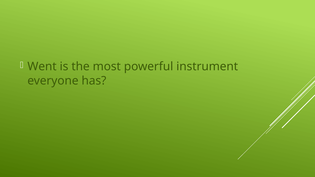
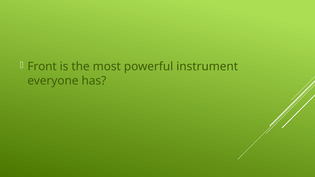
Went: Went -> Front
